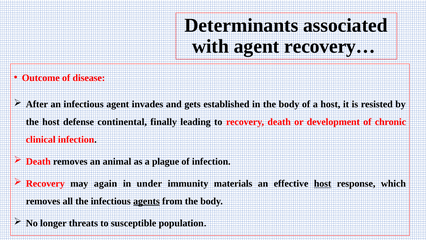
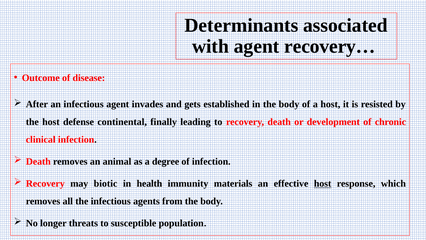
plague: plague -> degree
again: again -> biotic
under: under -> health
agents underline: present -> none
